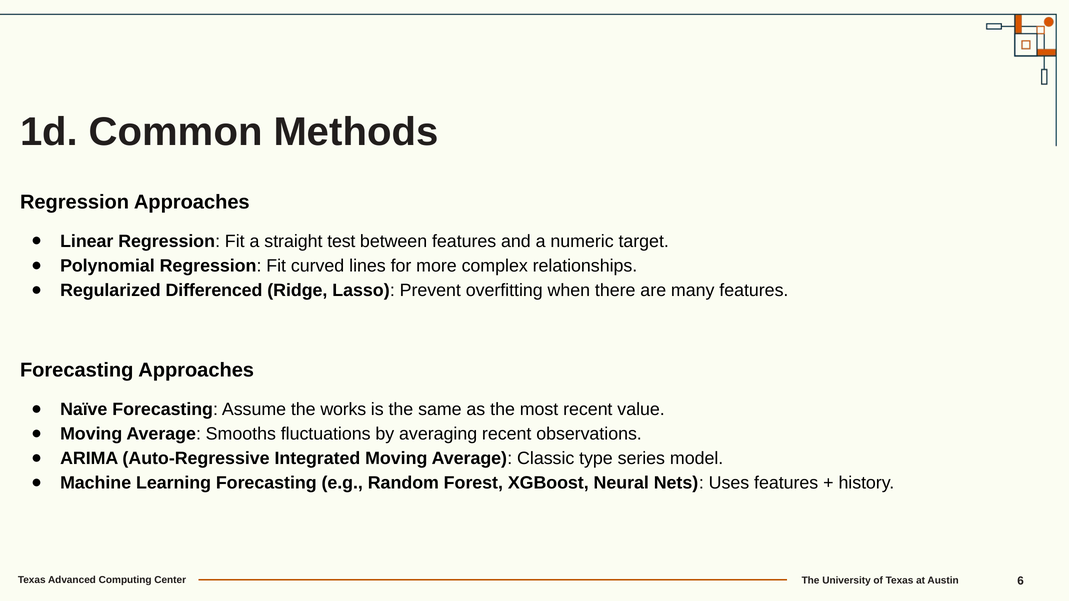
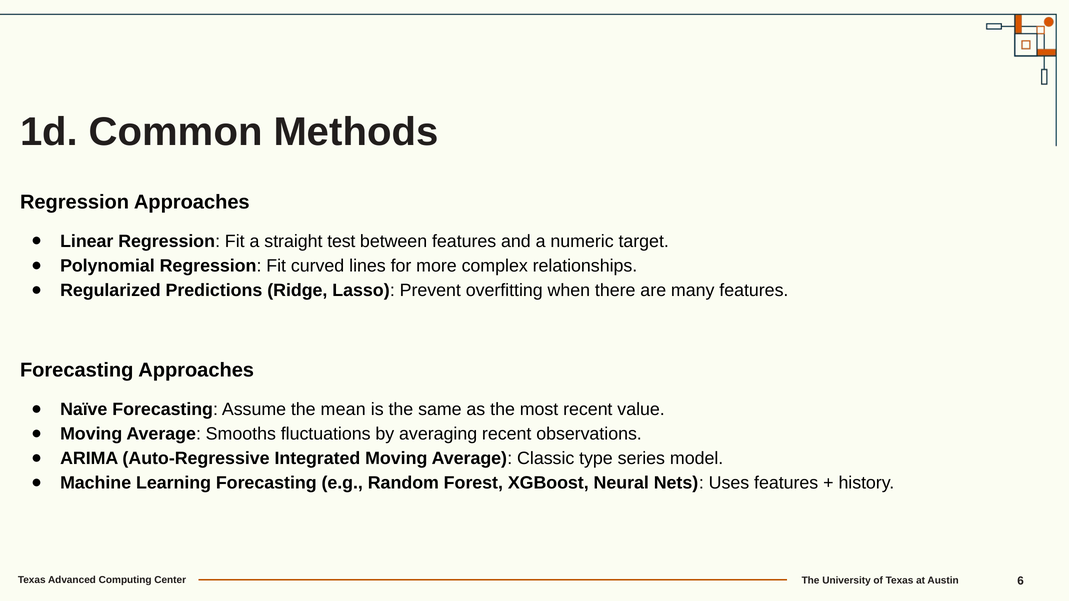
Differenced: Differenced -> Predictions
works: works -> mean
